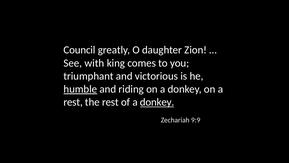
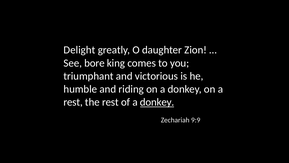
Council: Council -> Delight
with: with -> bore
humble underline: present -> none
